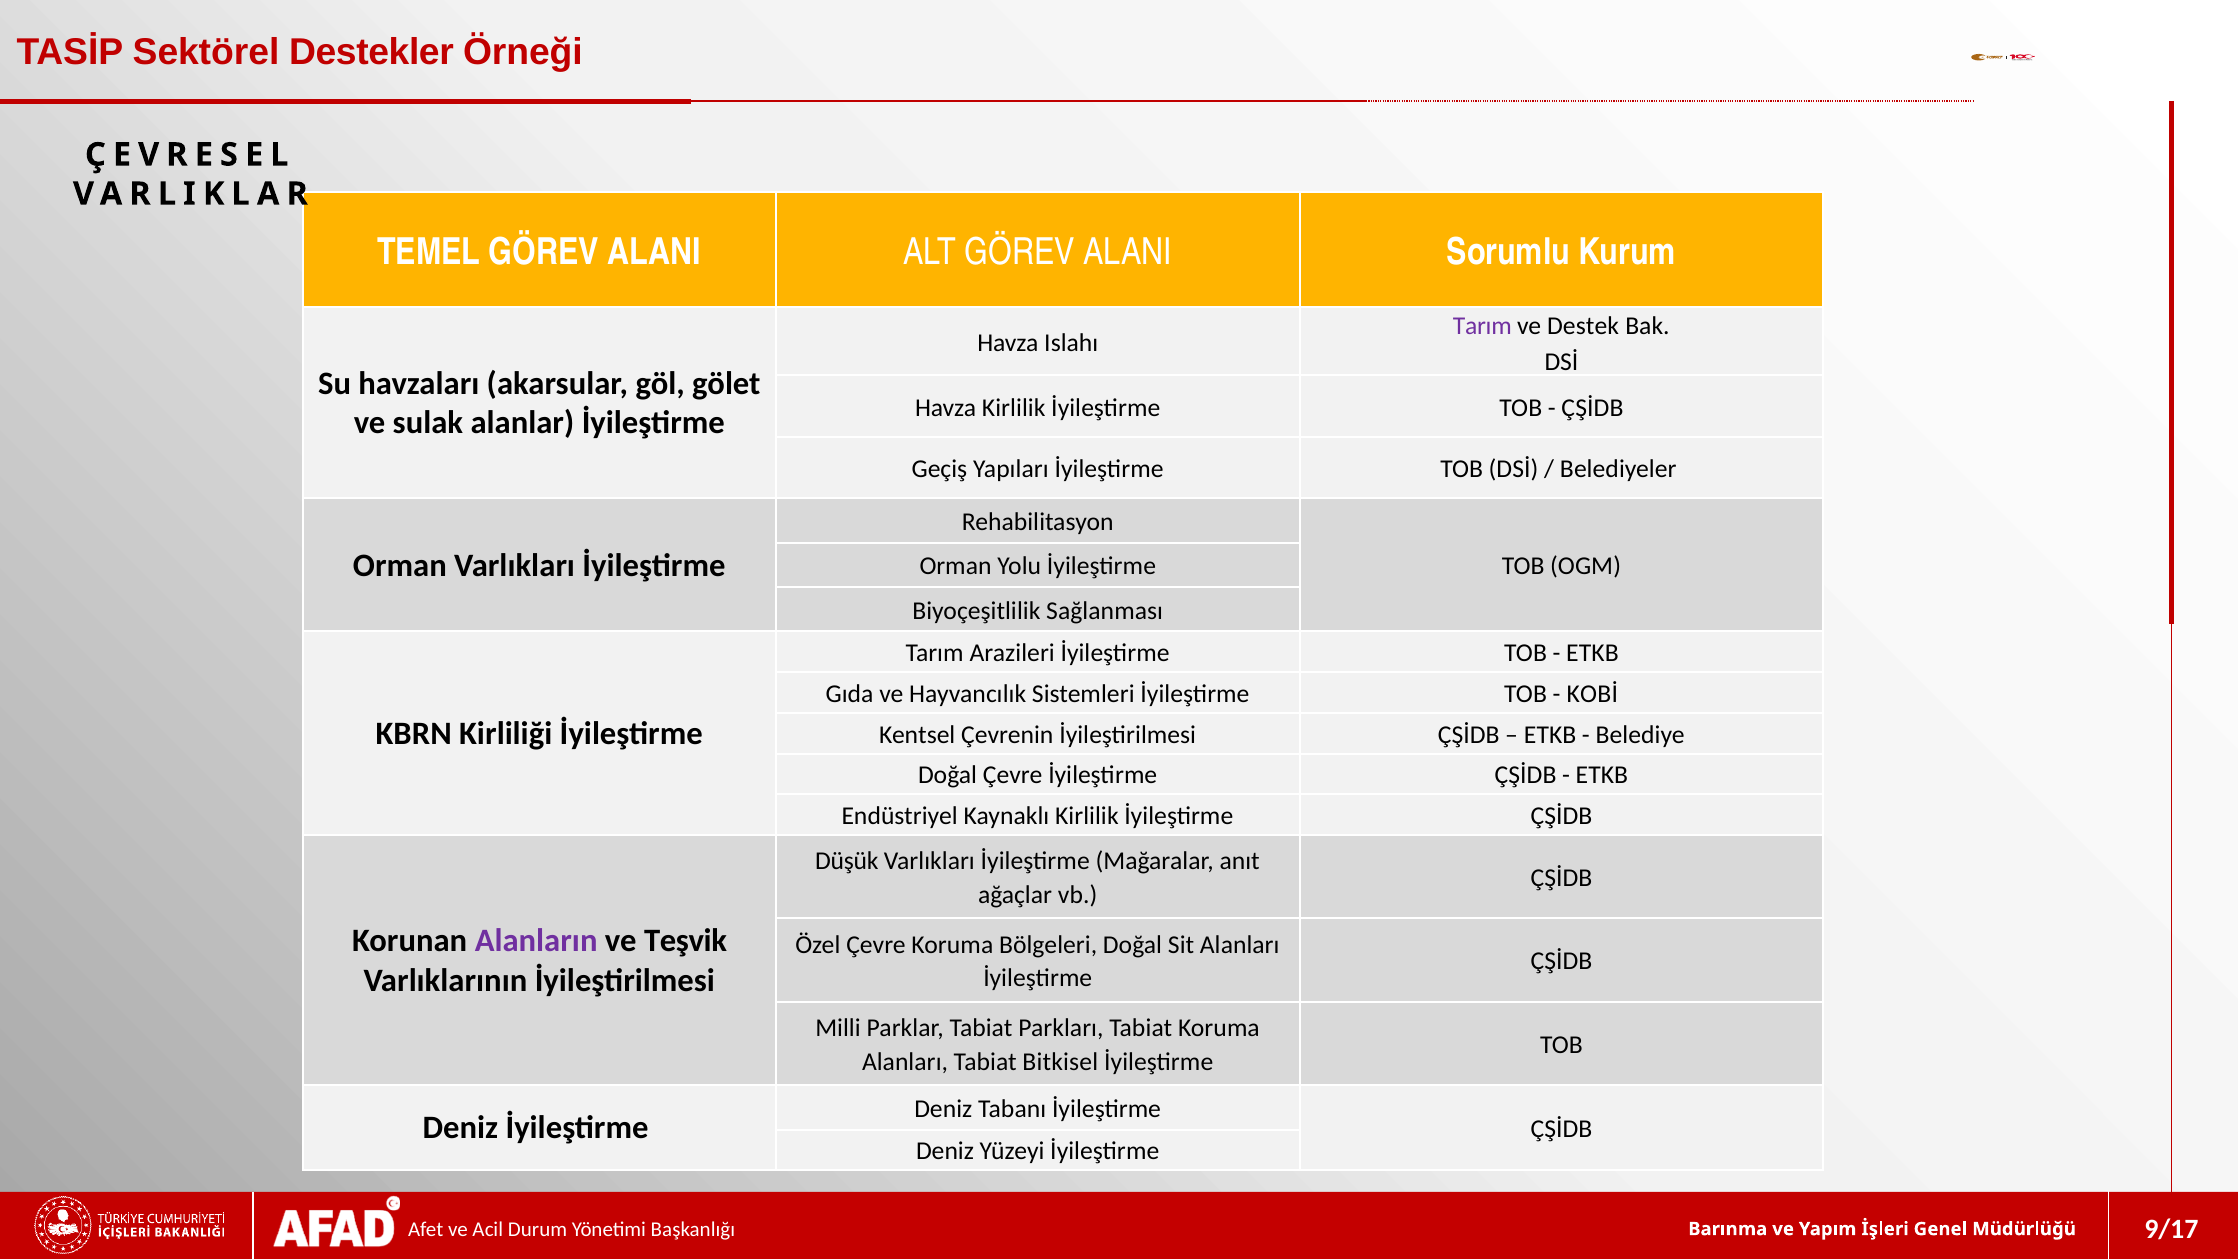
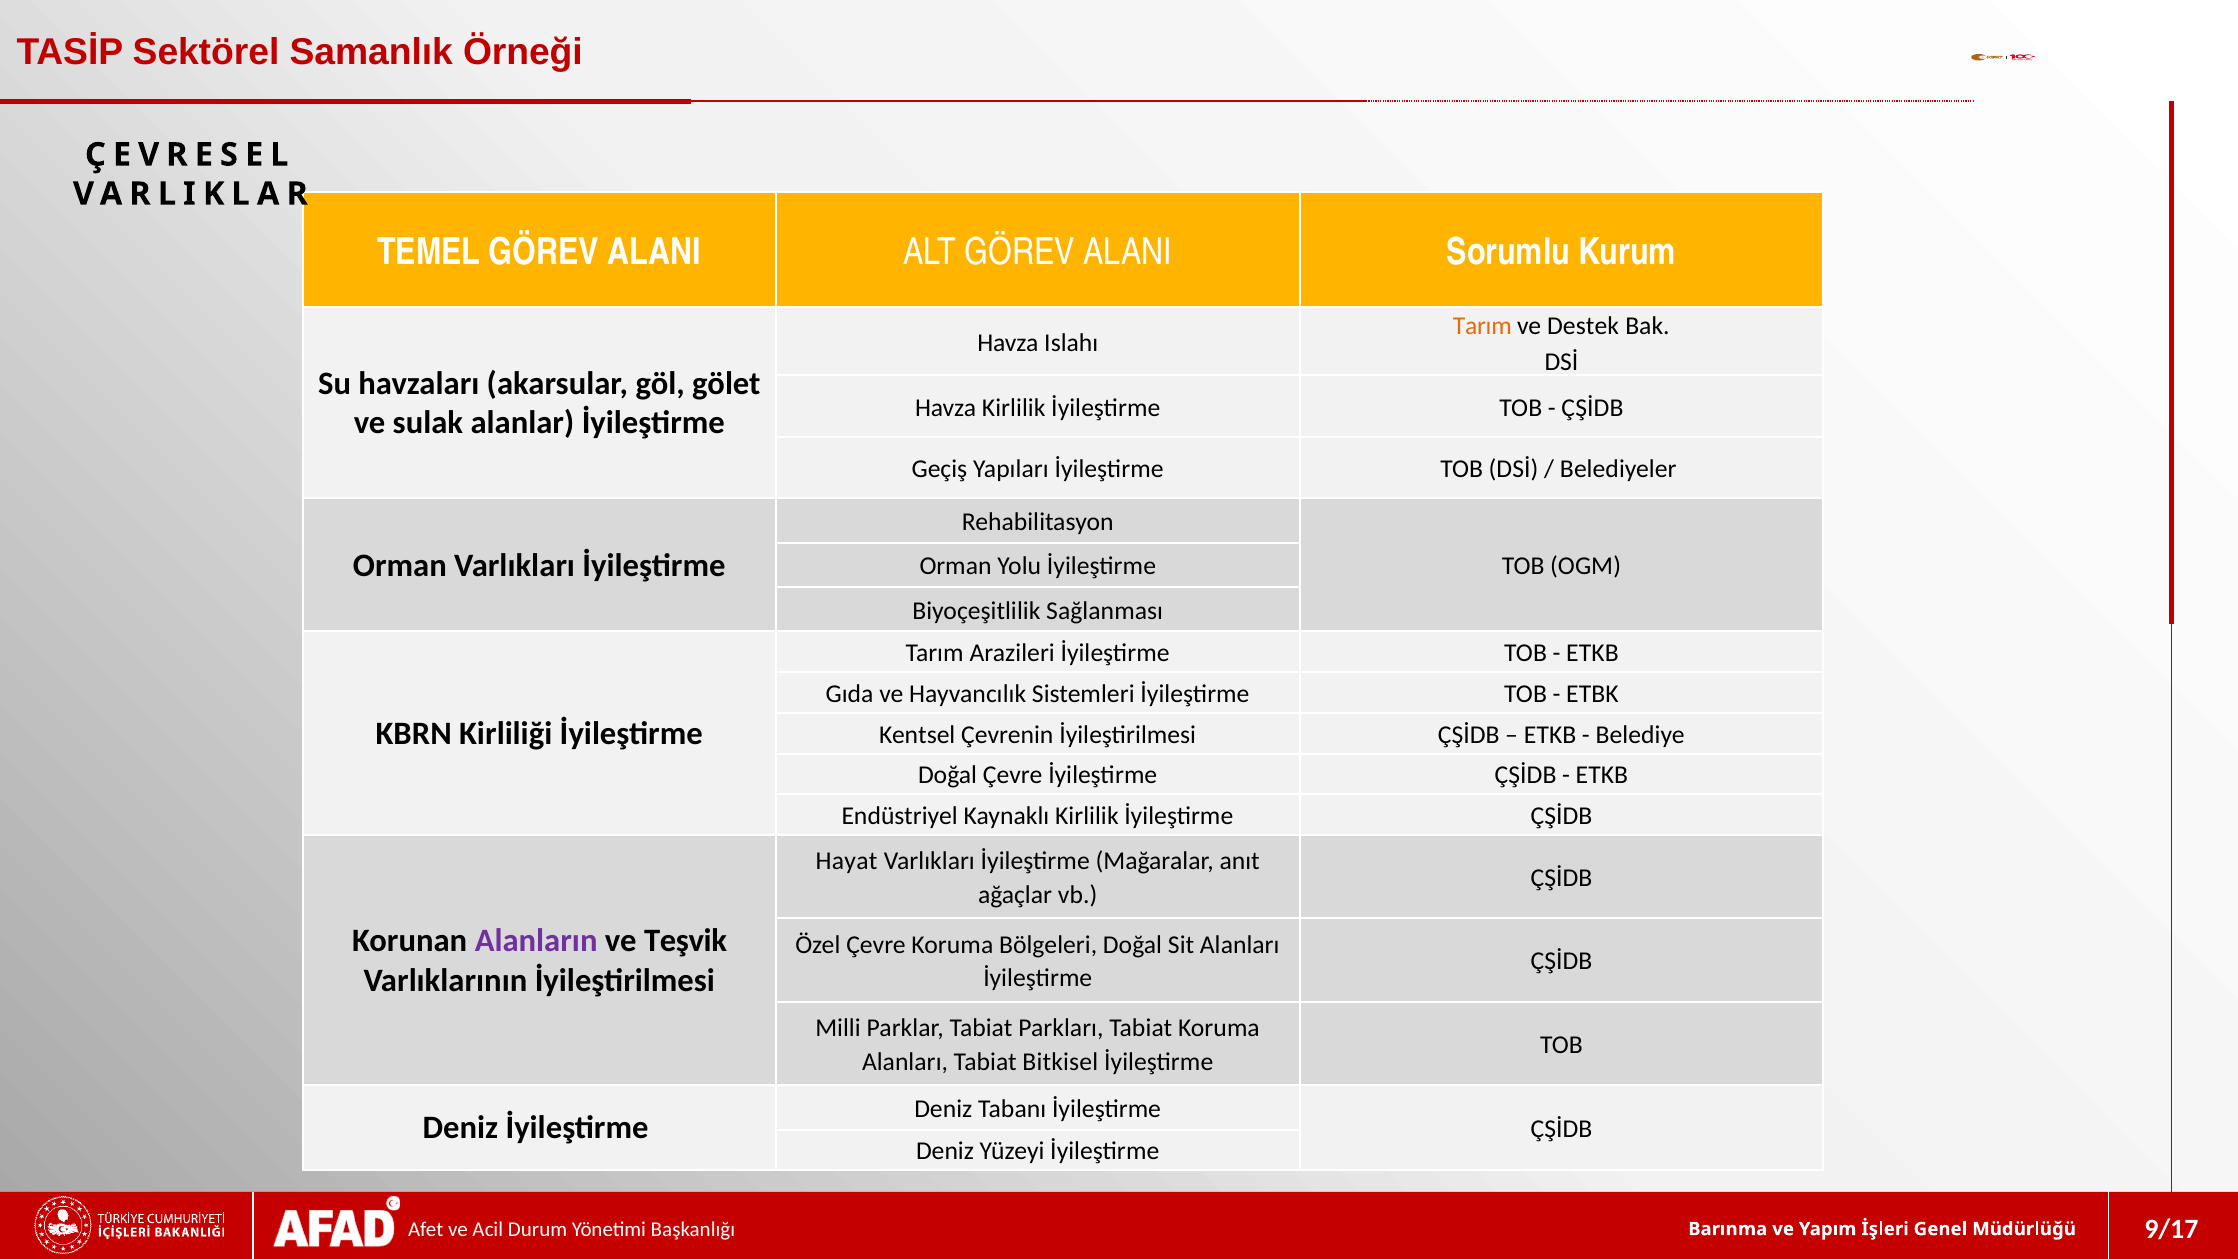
Destekler: Destekler -> Samanlık
Tarım at (1482, 326) colour: purple -> orange
KOBİ: KOBİ -> ETBK
Düşük: Düşük -> Hayat
